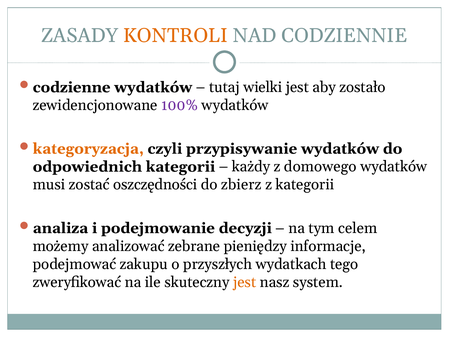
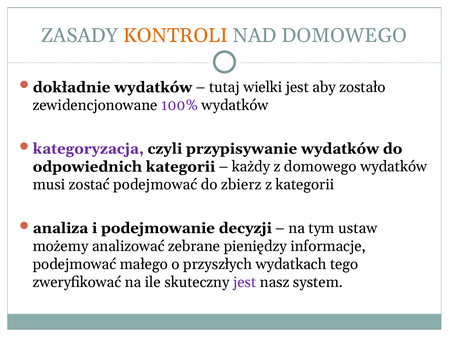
NAD CODZIENNIE: CODZIENNIE -> DOMOWEGO
codzienne: codzienne -> dokładnie
kategoryzacja colour: orange -> purple
zostać oszczędności: oszczędności -> podejmować
celem: celem -> ustaw
zakupu: zakupu -> małego
jest at (245, 282) colour: orange -> purple
